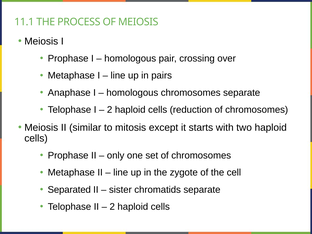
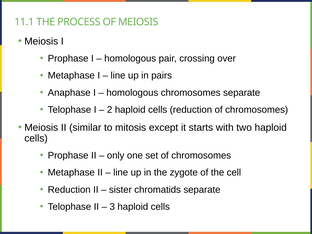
Separated at (69, 190): Separated -> Reduction
2 at (112, 207): 2 -> 3
